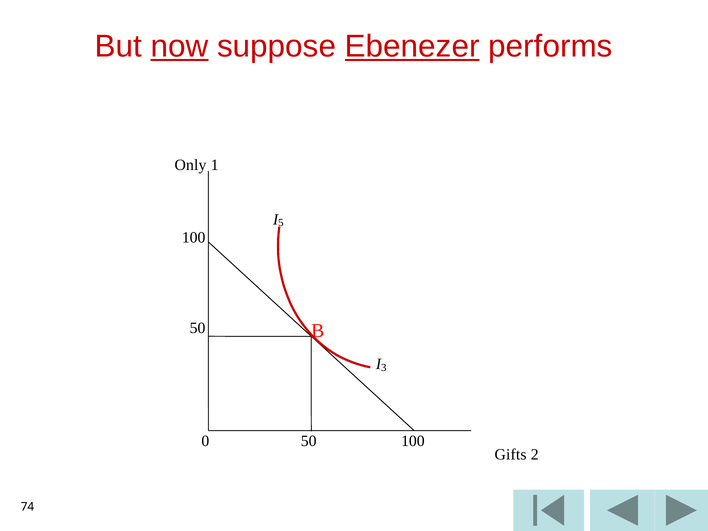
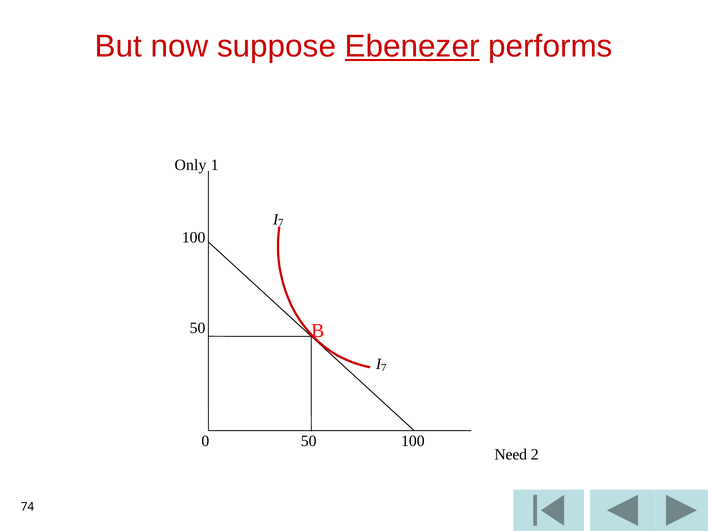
now underline: present -> none
5 at (281, 223): 5 -> 7
3 at (384, 368): 3 -> 7
Gifts: Gifts -> Need
